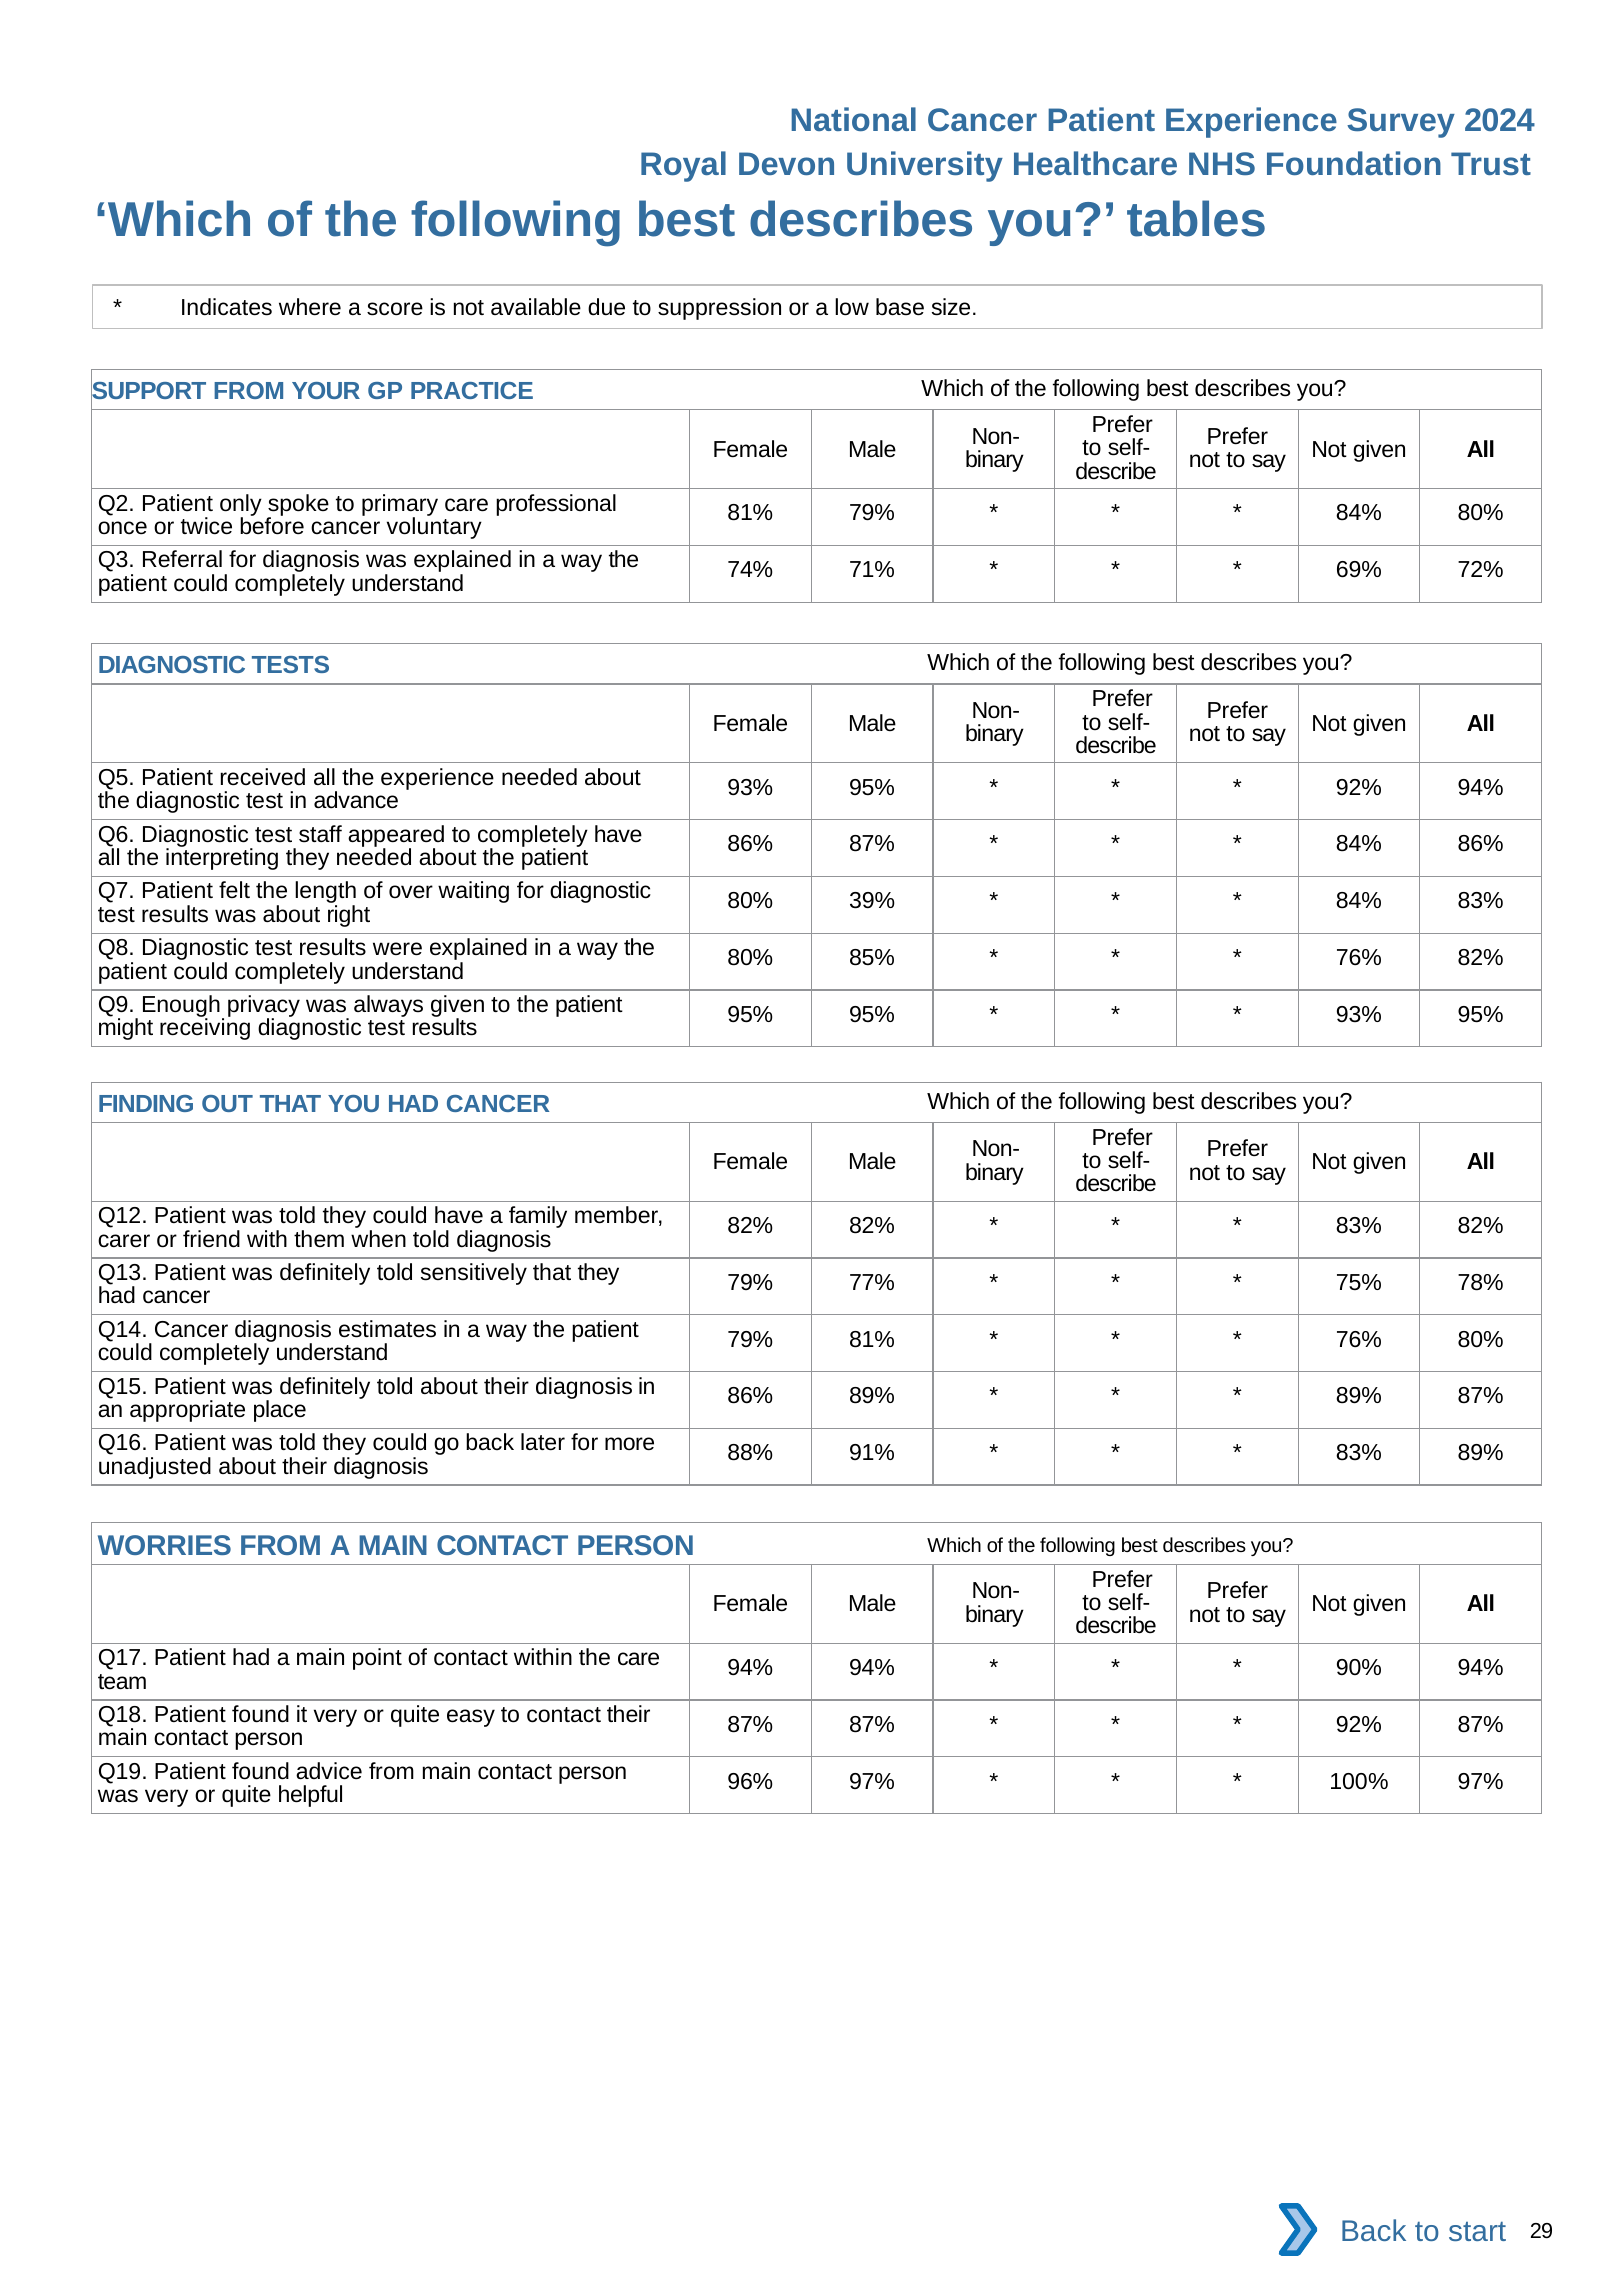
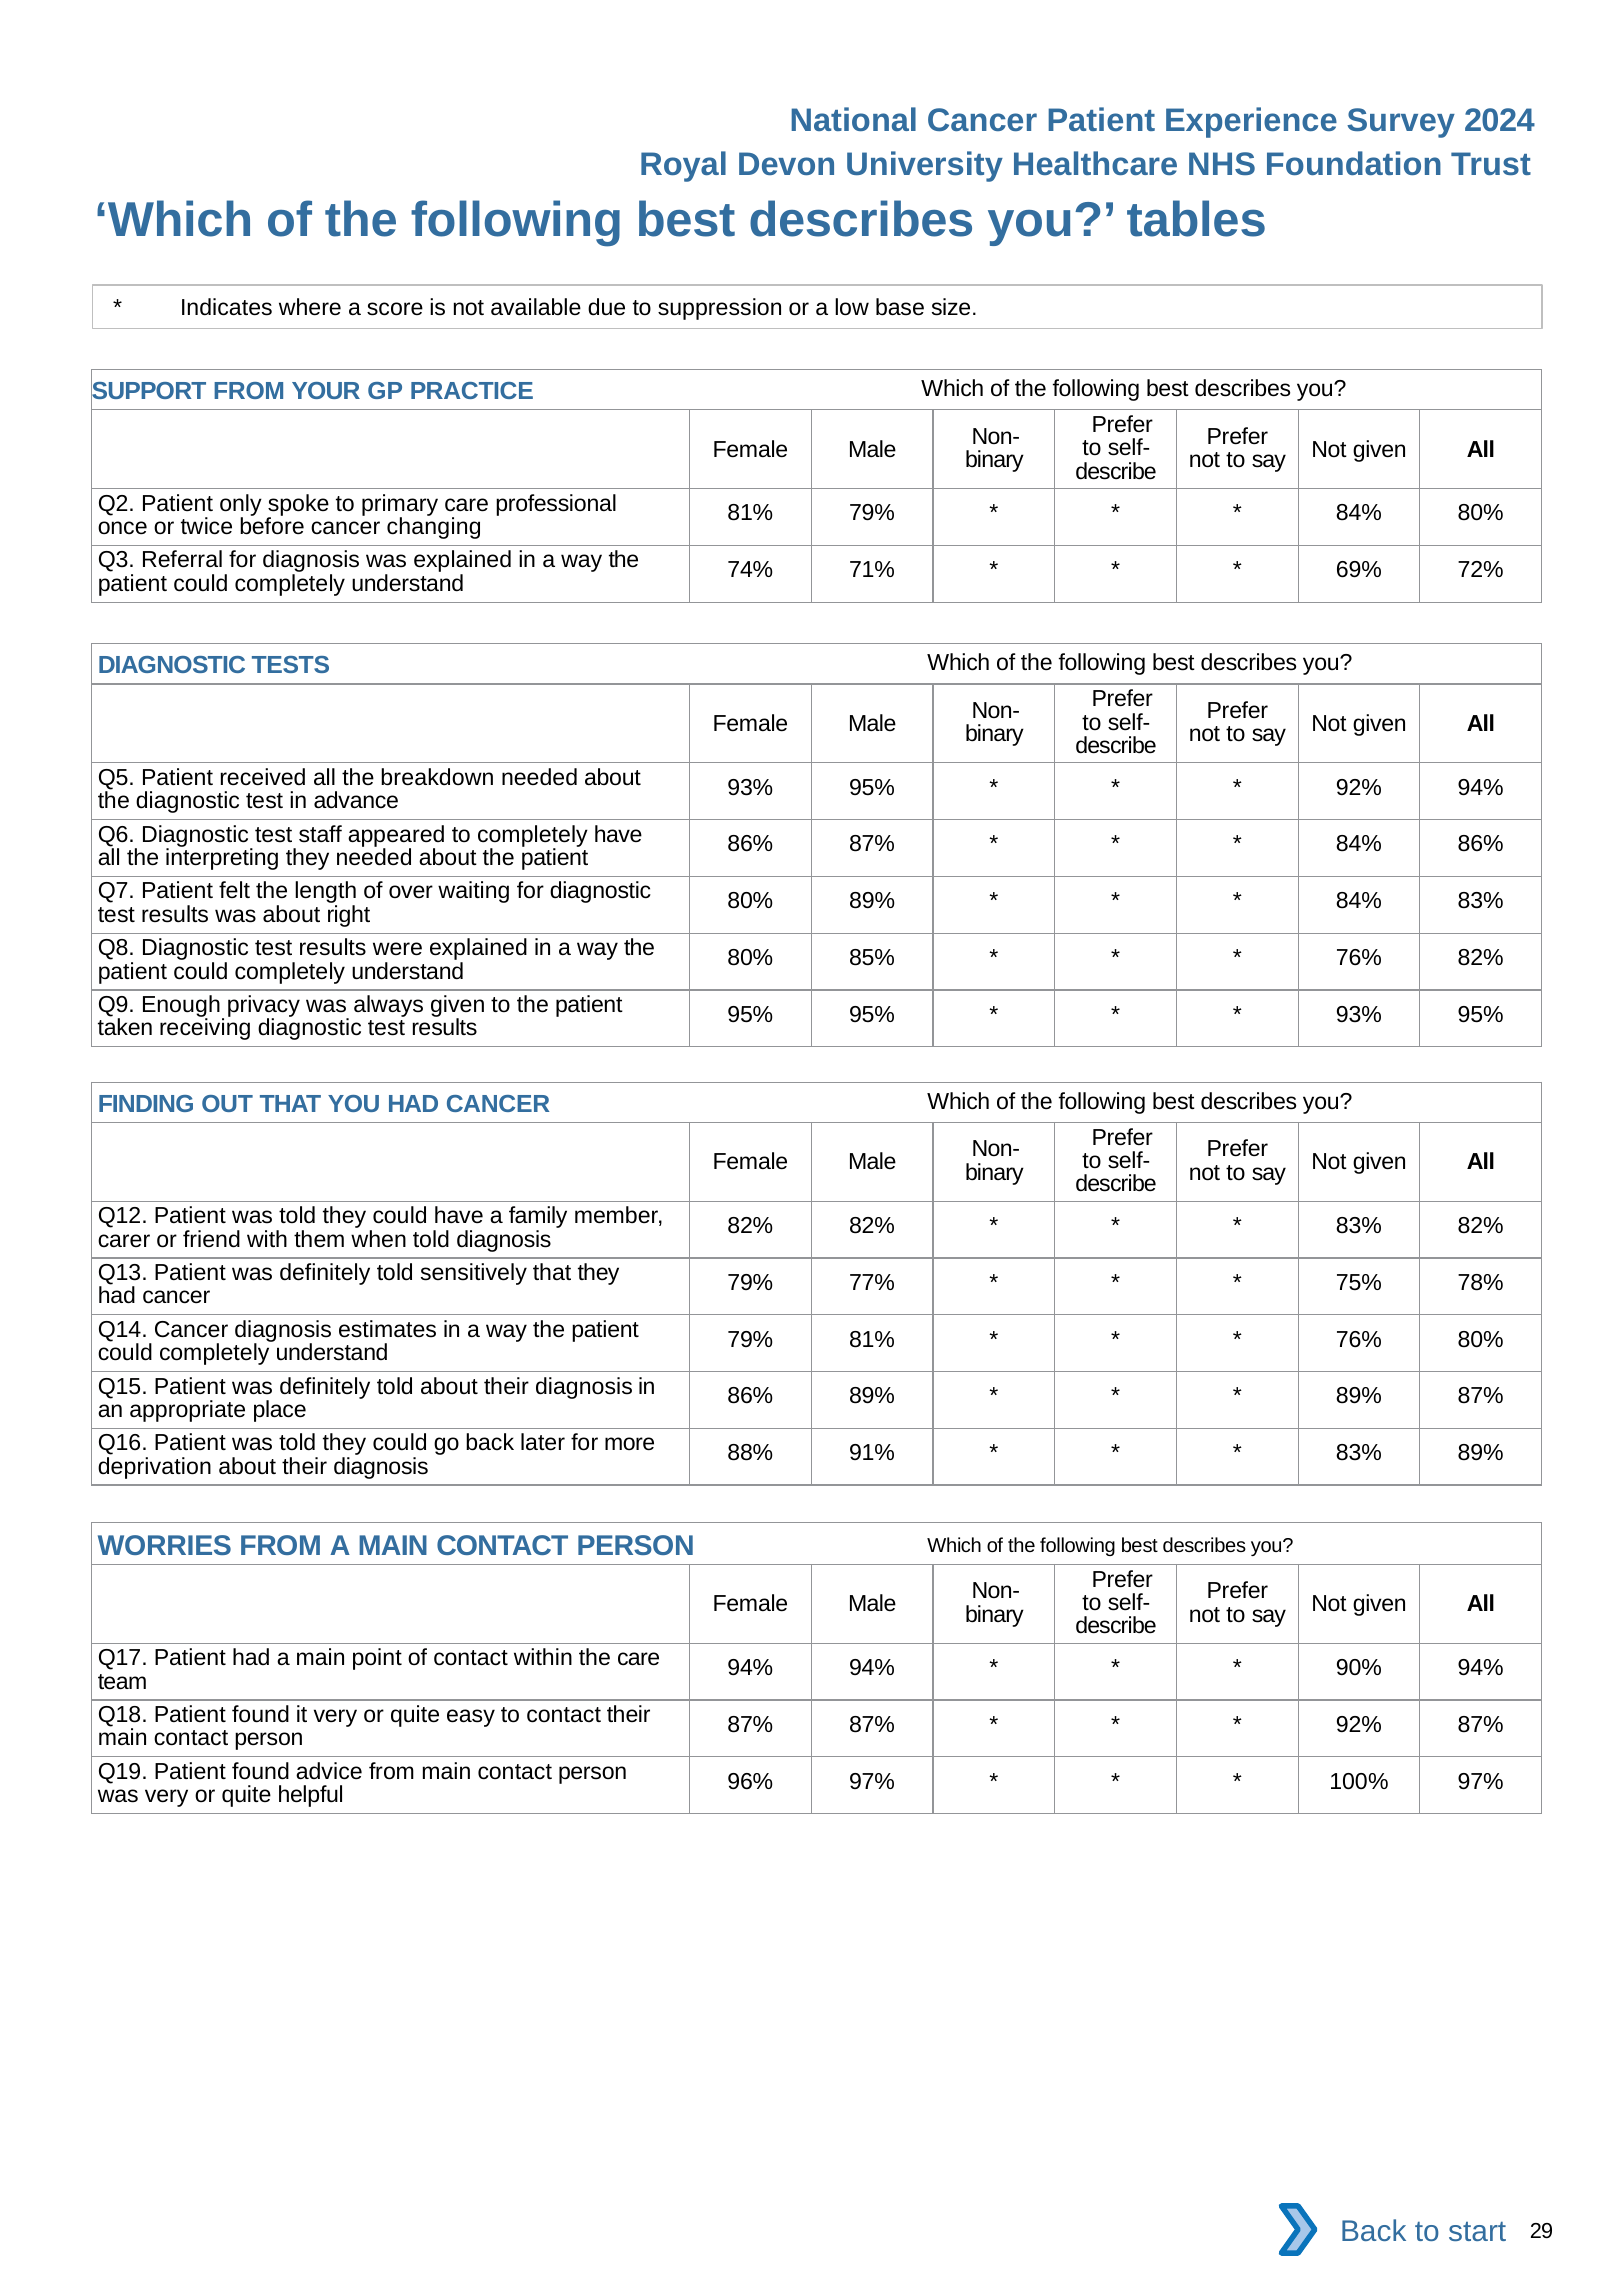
voluntary: voluntary -> changing
the experience: experience -> breakdown
80% 39%: 39% -> 89%
might: might -> taken
unadjusted: unadjusted -> deprivation
